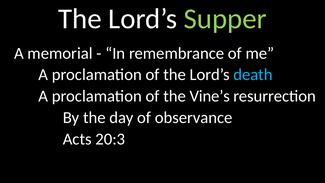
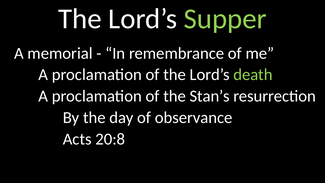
death colour: light blue -> light green
Vine’s: Vine’s -> Stan’s
20:3: 20:3 -> 20:8
